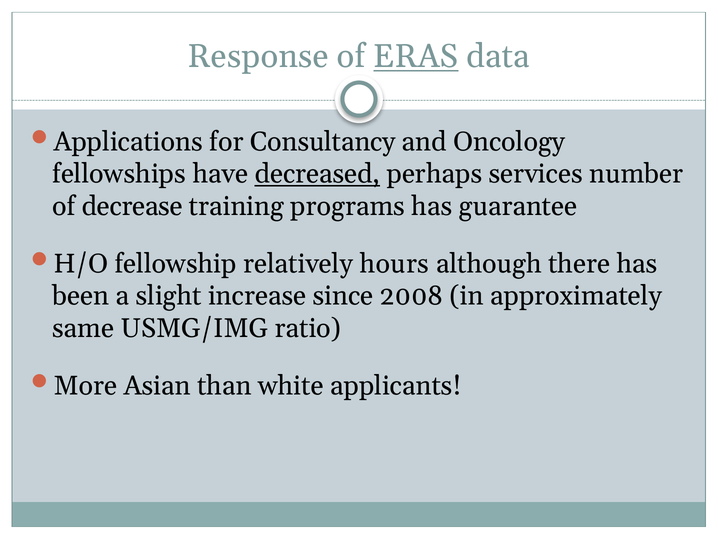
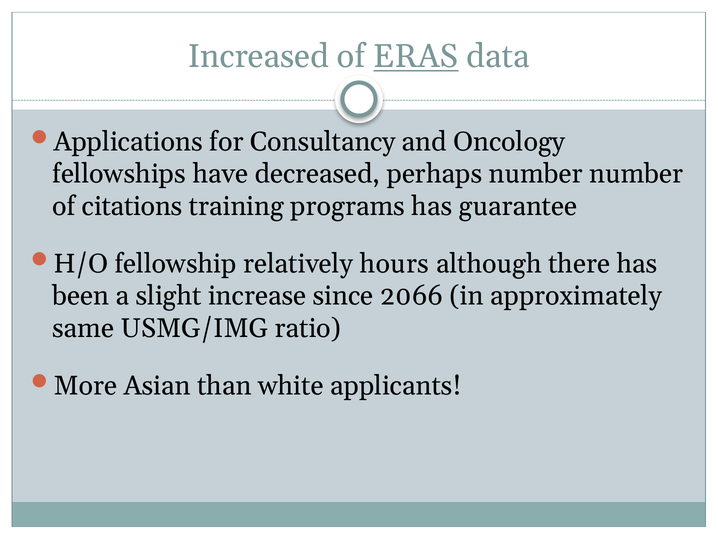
Response: Response -> Increased
decreased underline: present -> none
perhaps services: services -> number
decrease: decrease -> citations
2008: 2008 -> 2066
